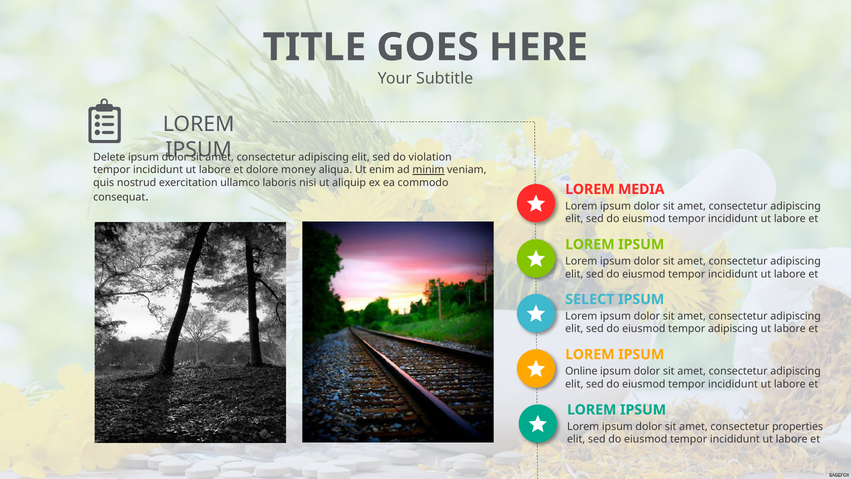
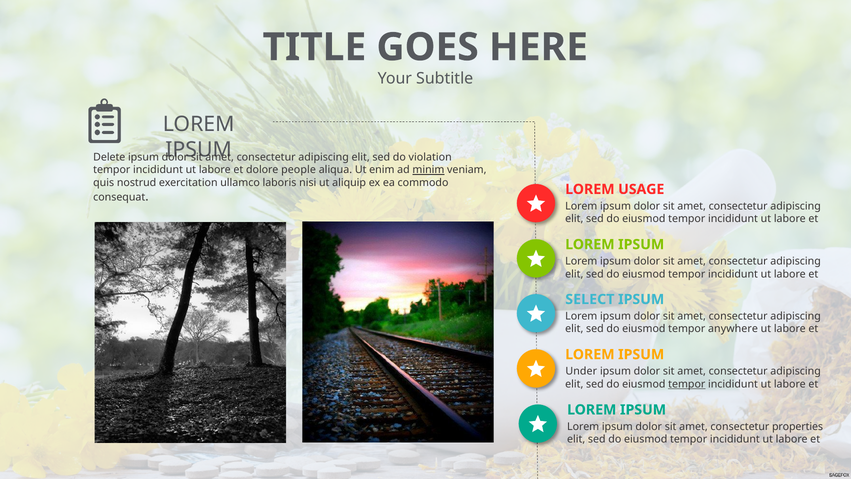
money: money -> people
MEDIA: MEDIA -> USAGE
tempor adipiscing: adipiscing -> anywhere
Online: Online -> Under
tempor at (687, 384) underline: none -> present
